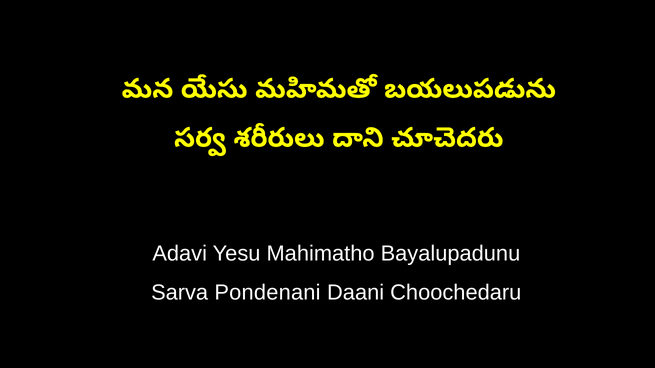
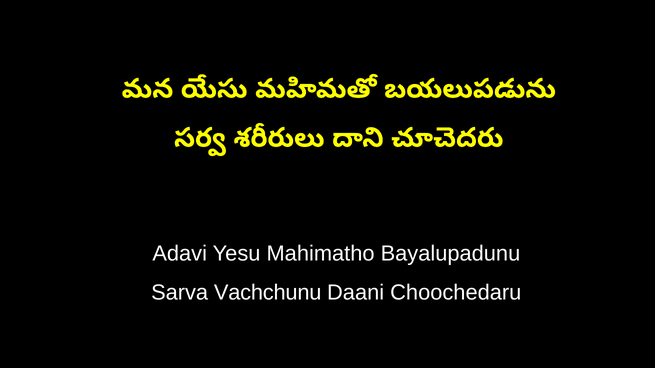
Pondenani: Pondenani -> Vachchunu
